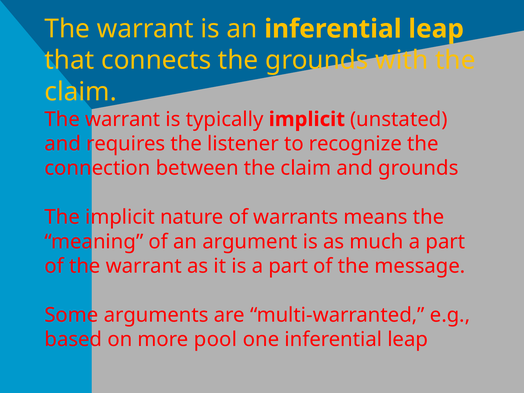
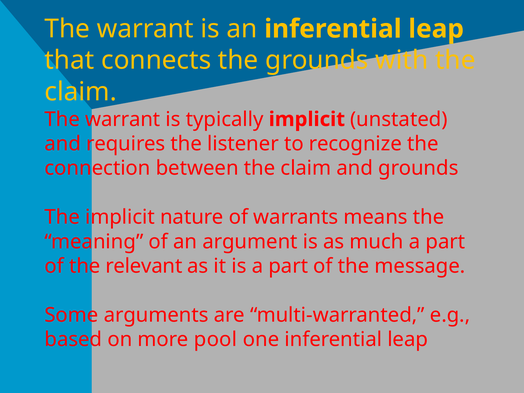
of the warrant: warrant -> relevant
